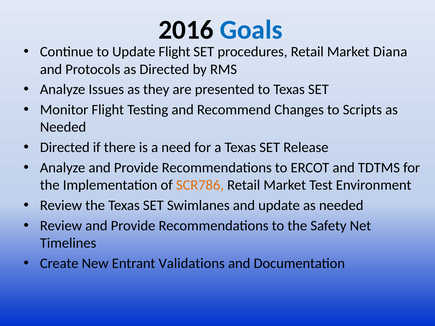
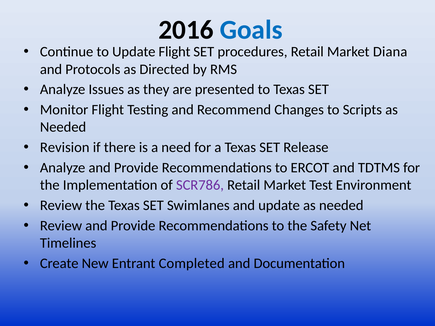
Directed at (65, 148): Directed -> Revision
SCR786 colour: orange -> purple
Validations: Validations -> Completed
